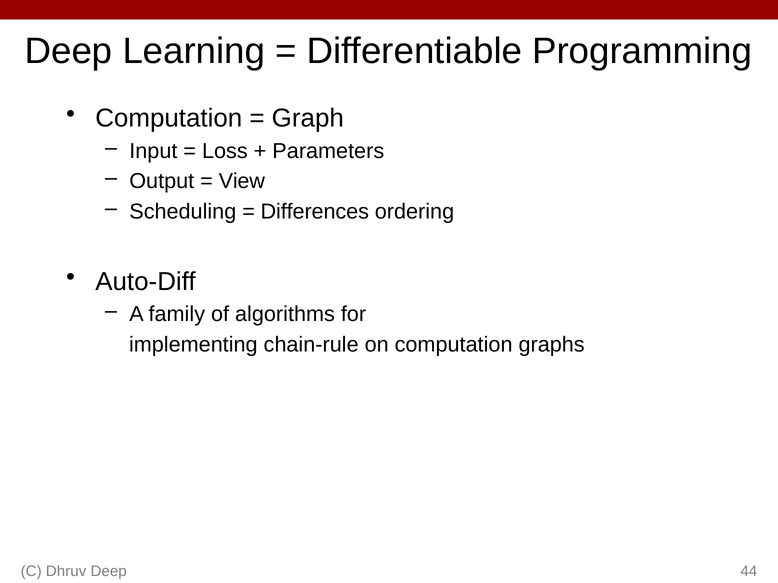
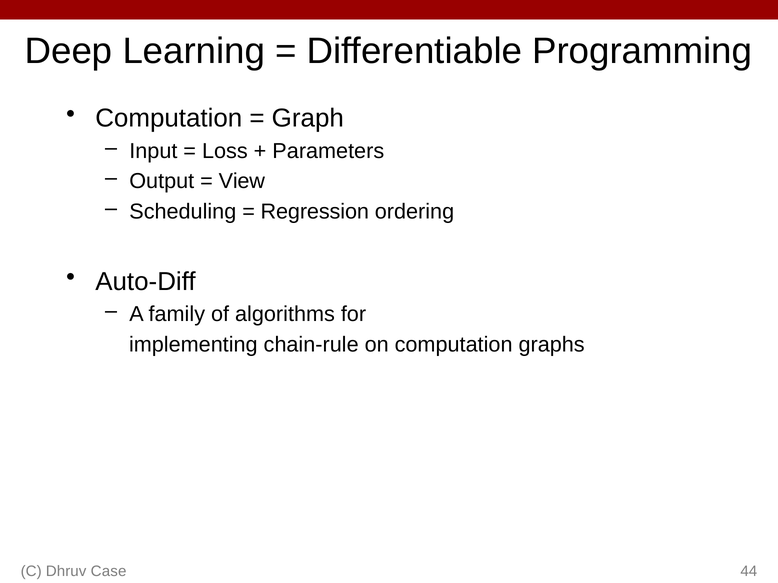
Differences: Differences -> Regression
Dhruv Deep: Deep -> Case
